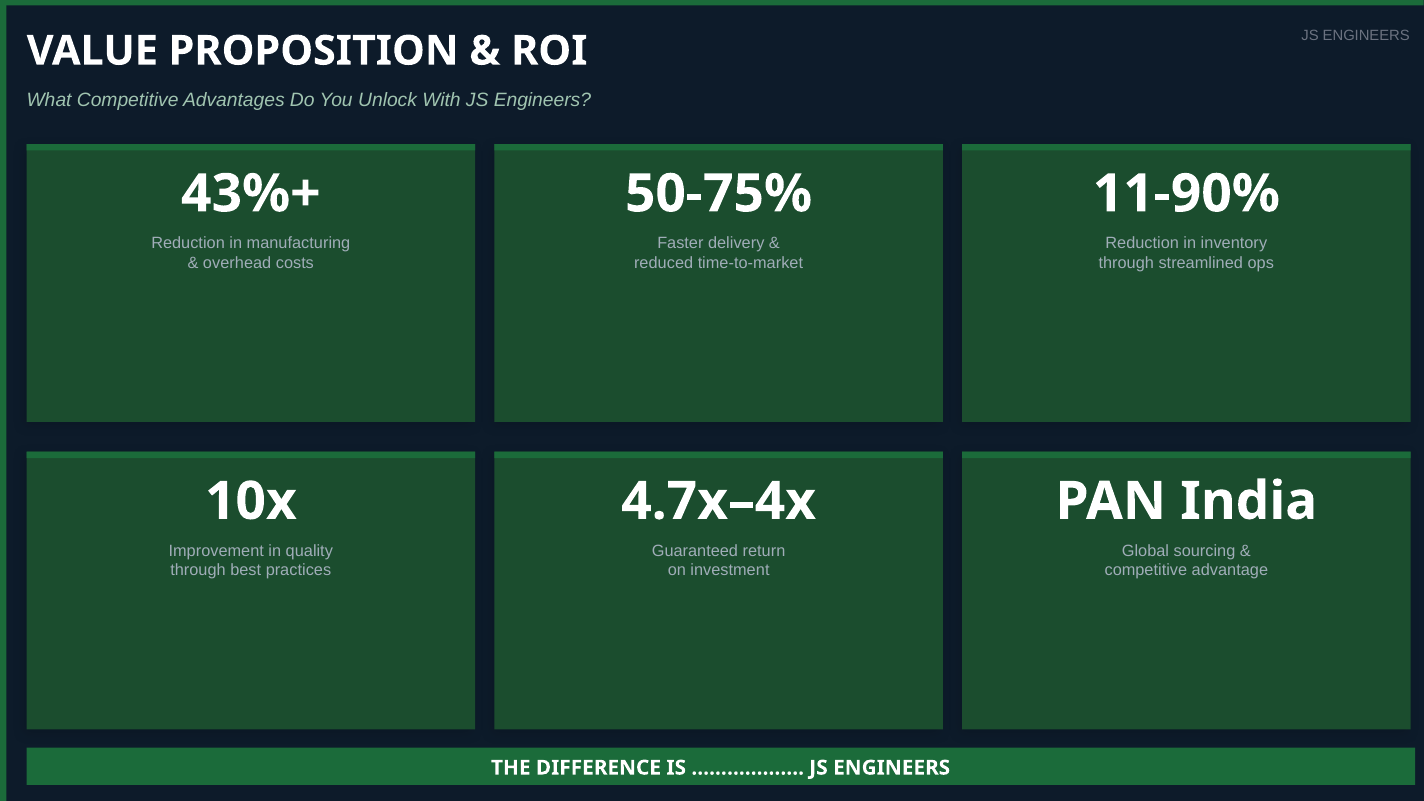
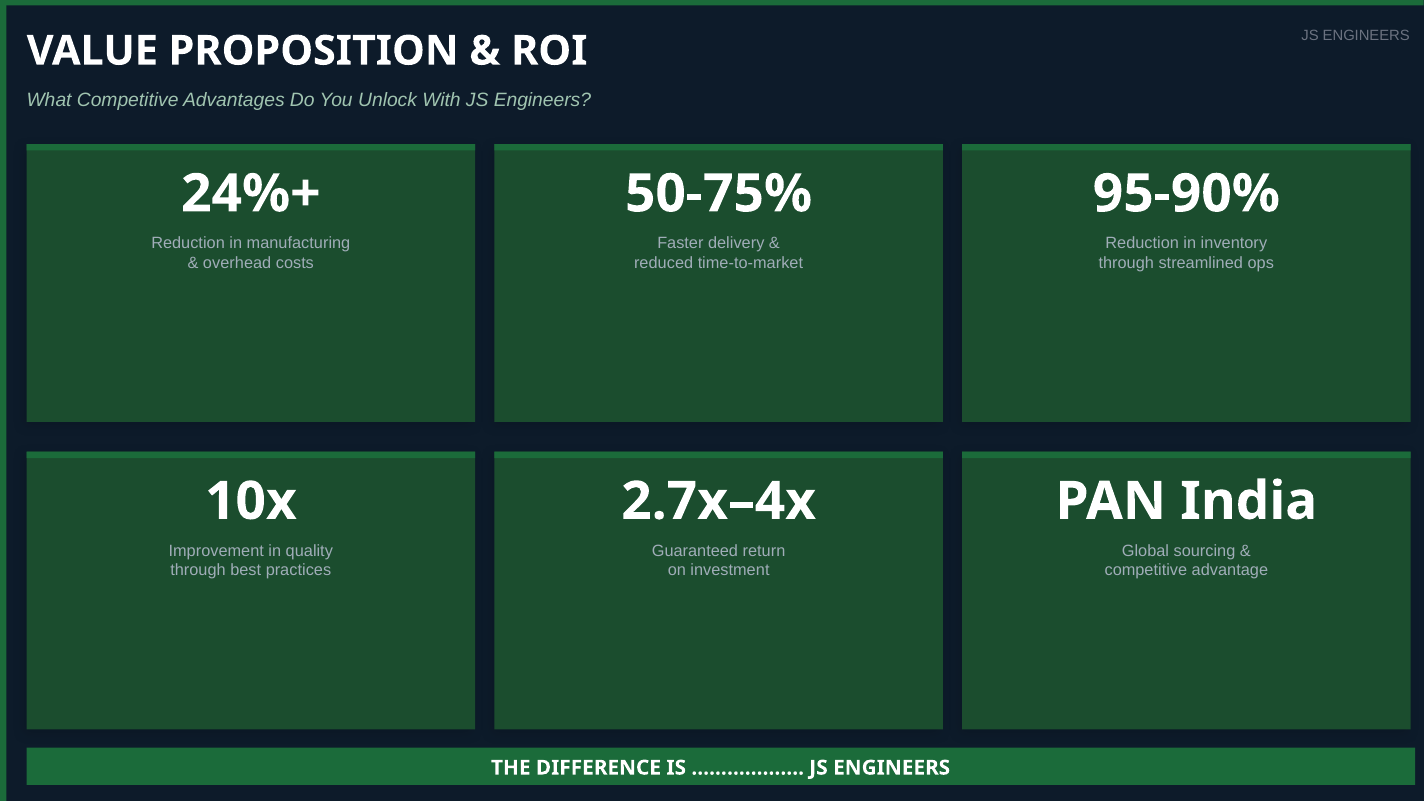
43%+: 43%+ -> 24%+
11-90%: 11-90% -> 95-90%
4.7x–4x: 4.7x–4x -> 2.7x–4x
